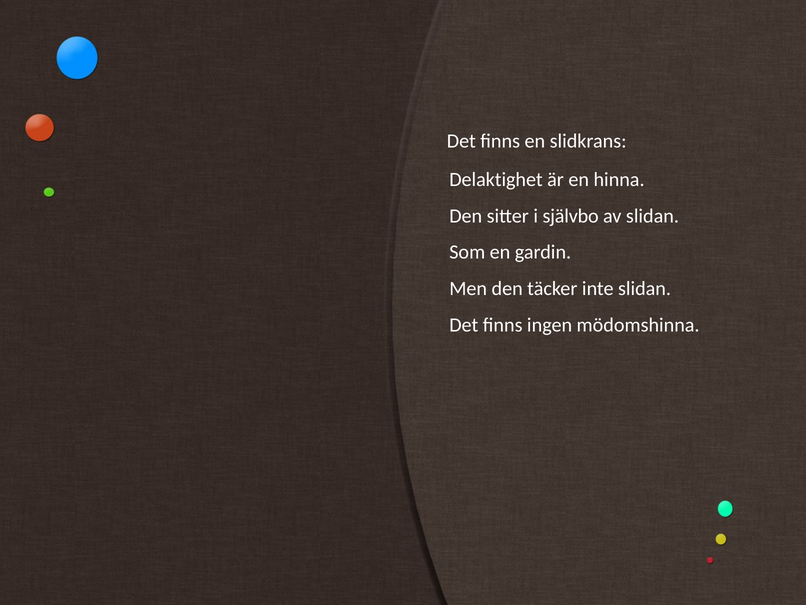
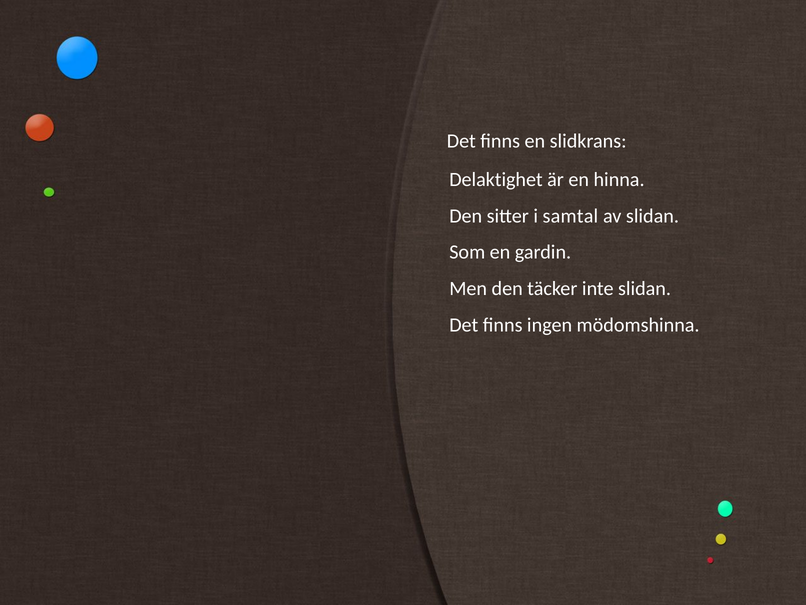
självbo: självbo -> samtal
